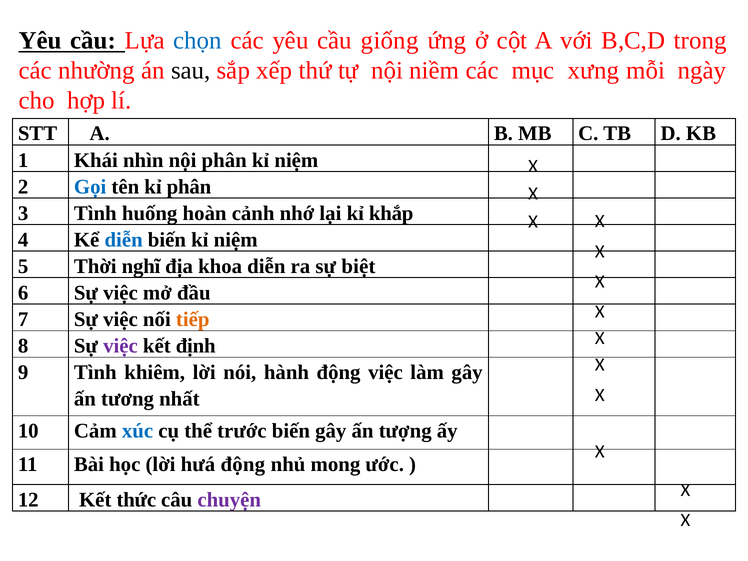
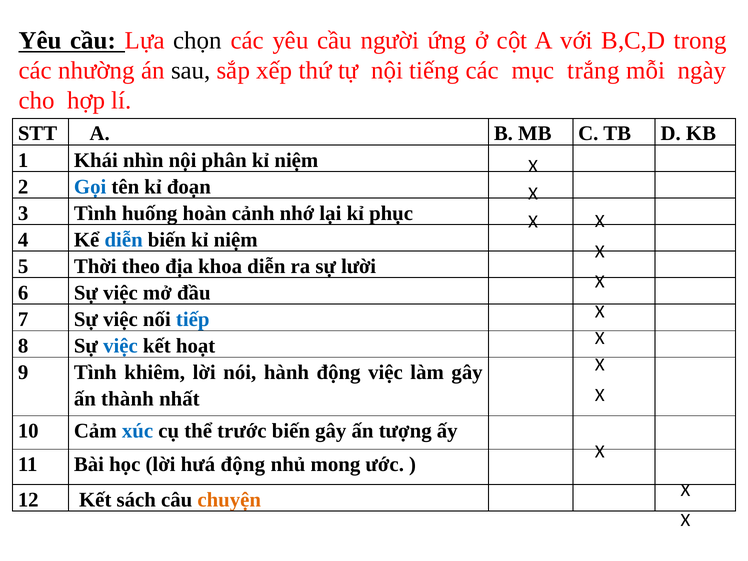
chọn colour: blue -> black
giống: giống -> người
niềm: niềm -> tiếng
xưng: xưng -> trắng
kỉ phân: phân -> đoạn
khắp: khắp -> phục
nghĩ: nghĩ -> theo
biệt: biệt -> lười
tiếp colour: orange -> blue
việc at (120, 346) colour: purple -> blue
định: định -> hoạt
tương: tương -> thành
thức: thức -> sách
chuyện colour: purple -> orange
